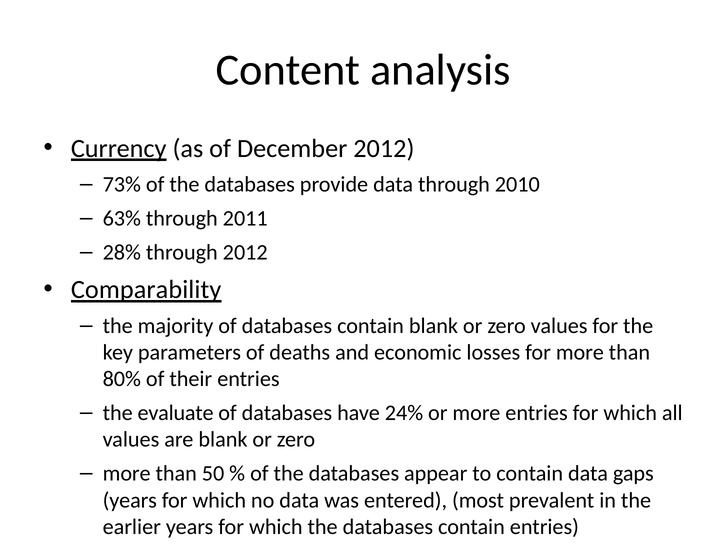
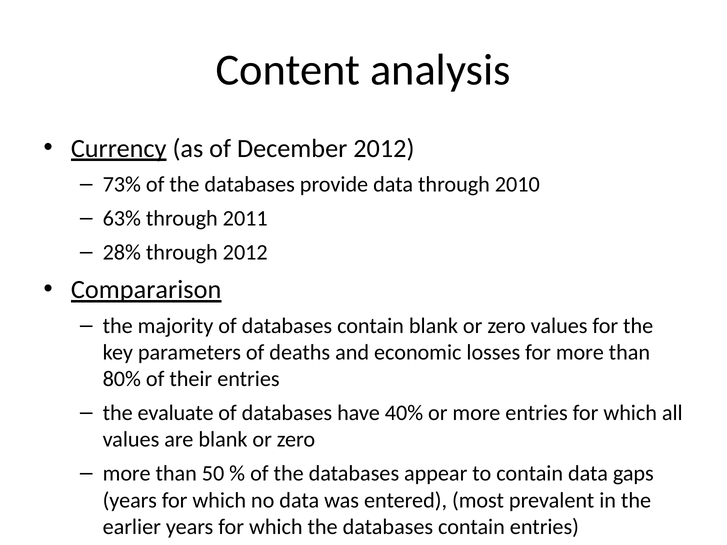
Comparability: Comparability -> Compararison
24%: 24% -> 40%
